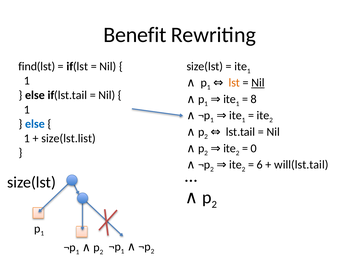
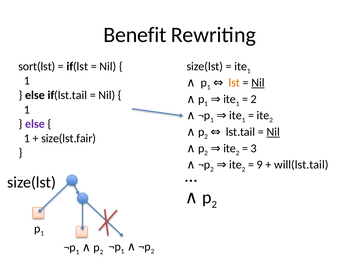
find(lst: find(lst -> sort(lst
8 at (254, 99): 8 -> 2
else at (35, 124) colour: blue -> purple
Nil at (273, 132) underline: none -> present
size(lst.list: size(lst.list -> size(lst.fair
0: 0 -> 3
6: 6 -> 9
